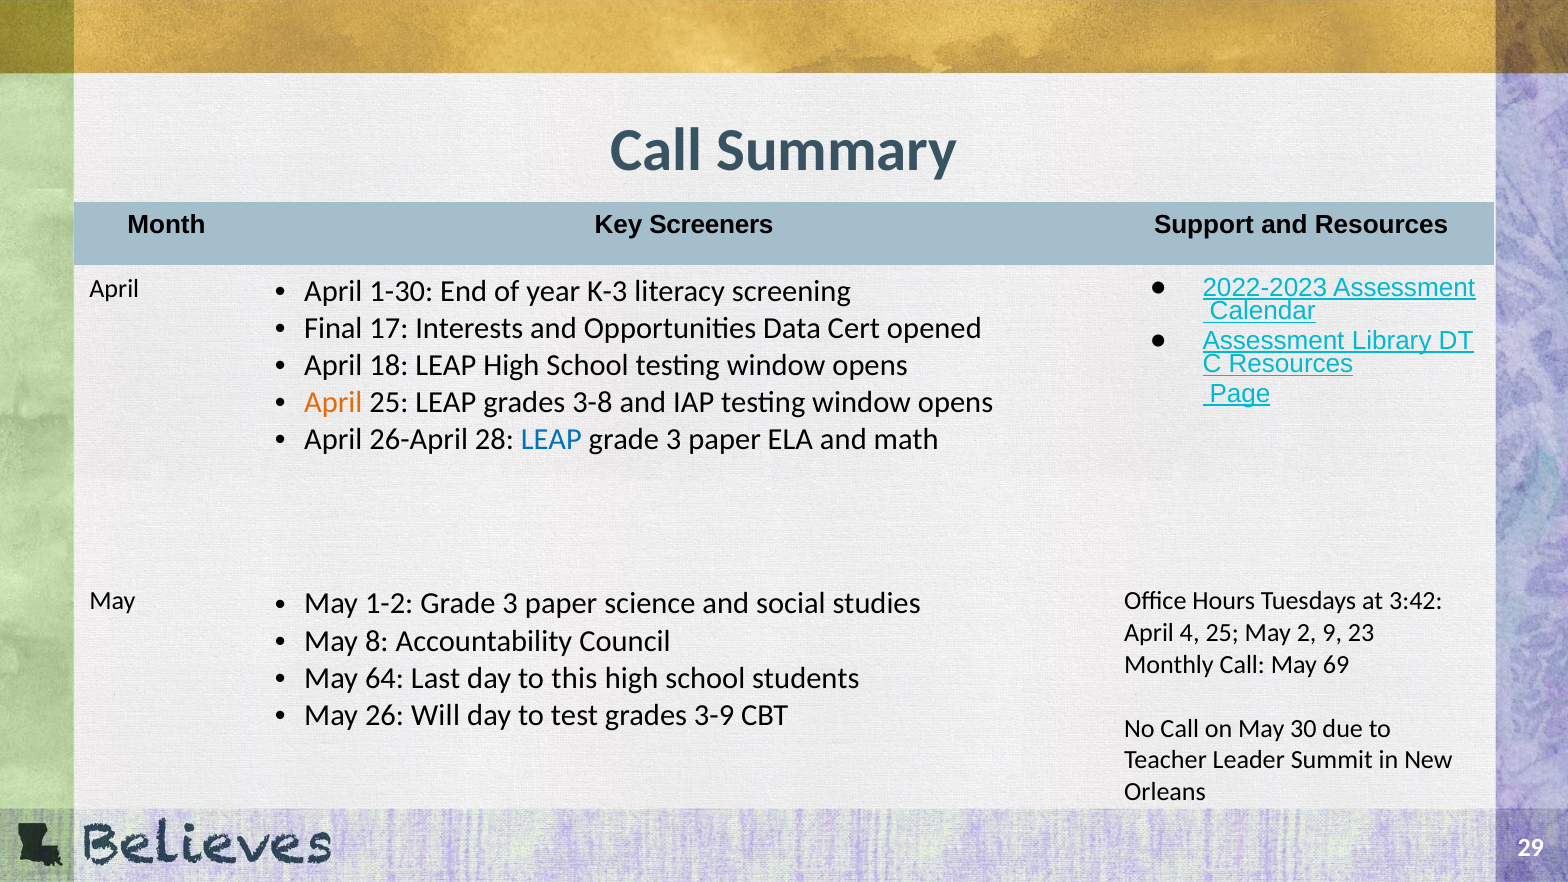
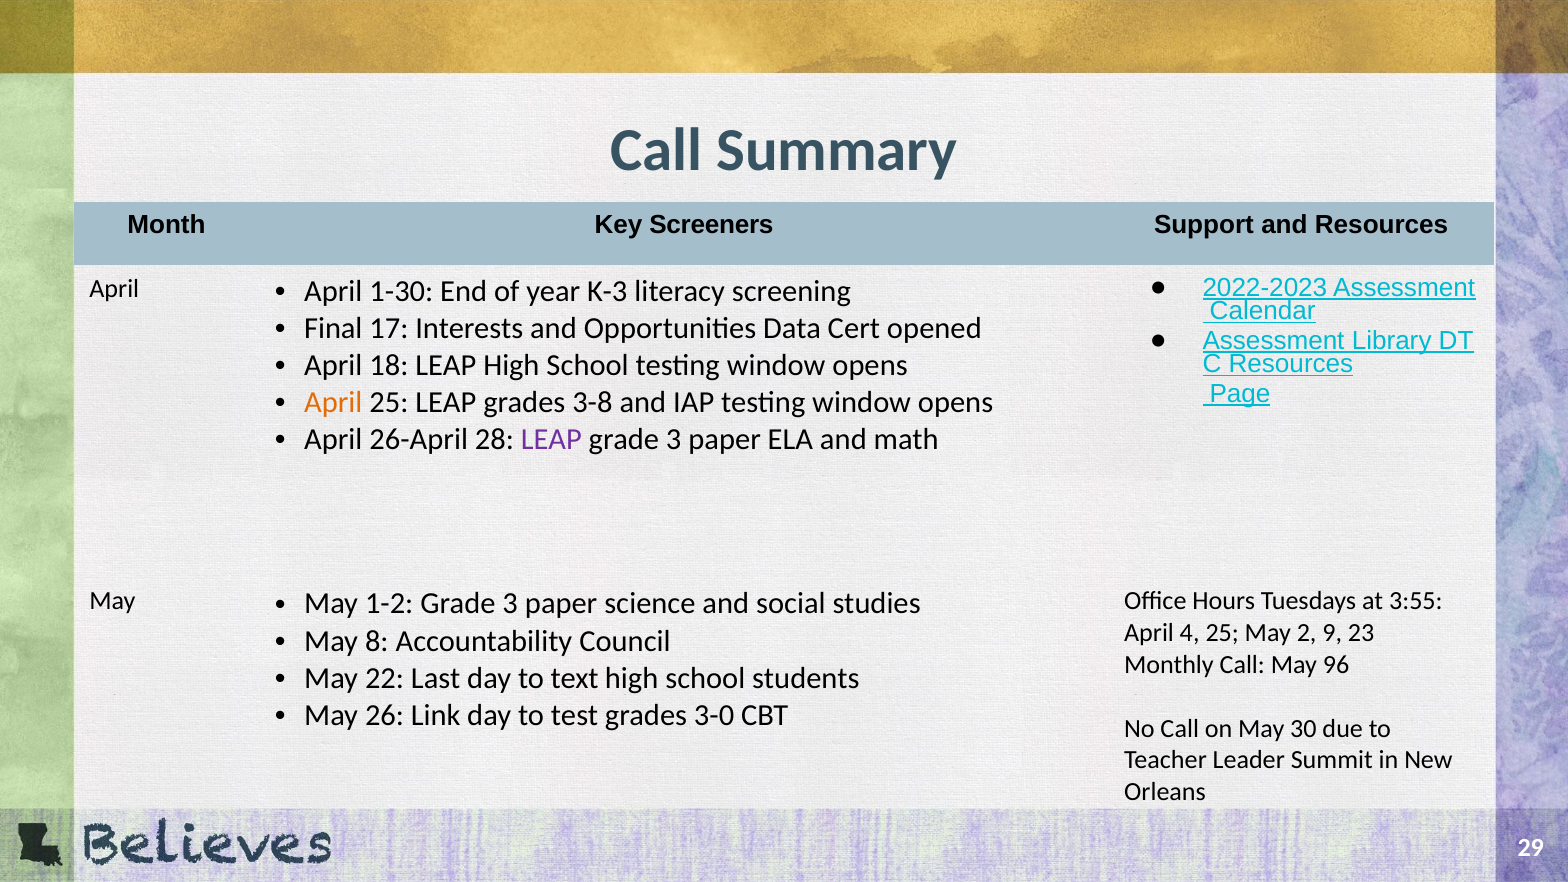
LEAP at (551, 440) colour: blue -> purple
3:42: 3:42 -> 3:55
69: 69 -> 96
64: 64 -> 22
this: this -> text
Will: Will -> Link
3-9: 3-9 -> 3-0
